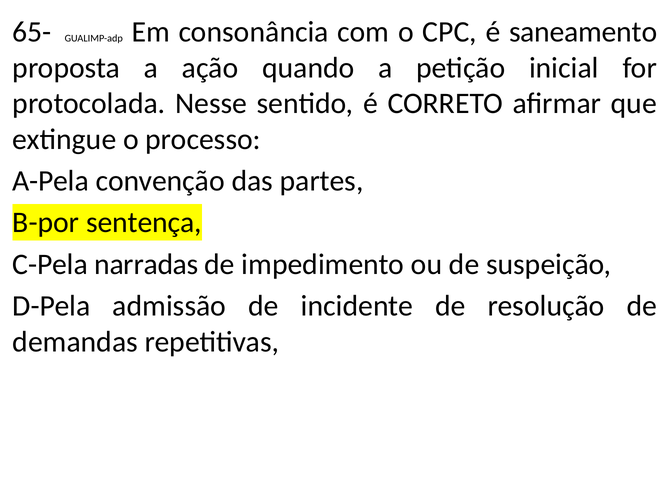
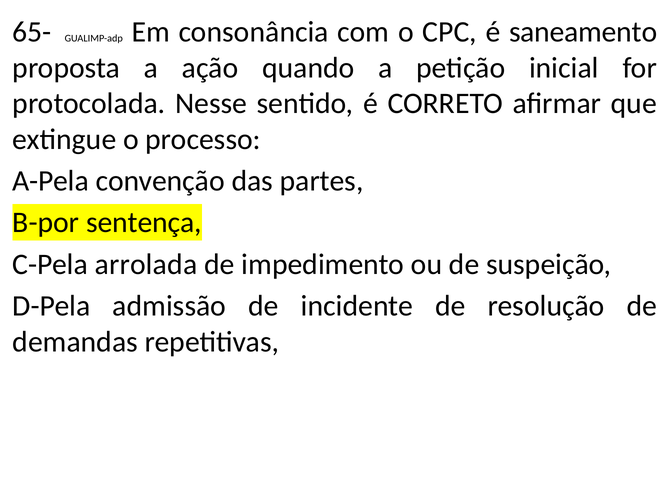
narradas: narradas -> arrolada
